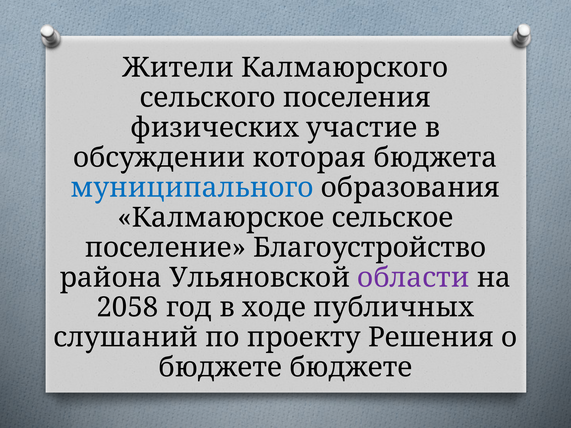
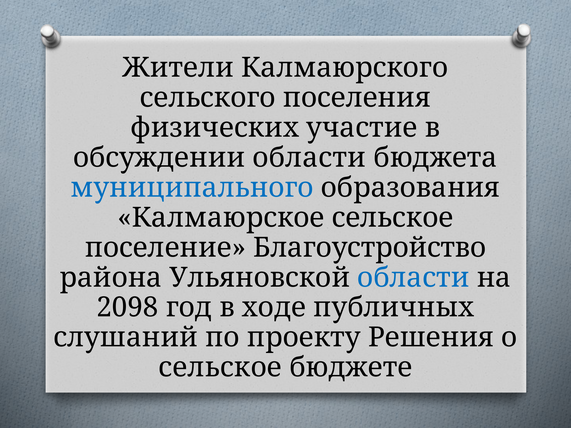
обсуждении которая: которая -> области
области at (413, 278) colour: purple -> blue
2058: 2058 -> 2098
бюджете at (220, 368): бюджете -> сельское
